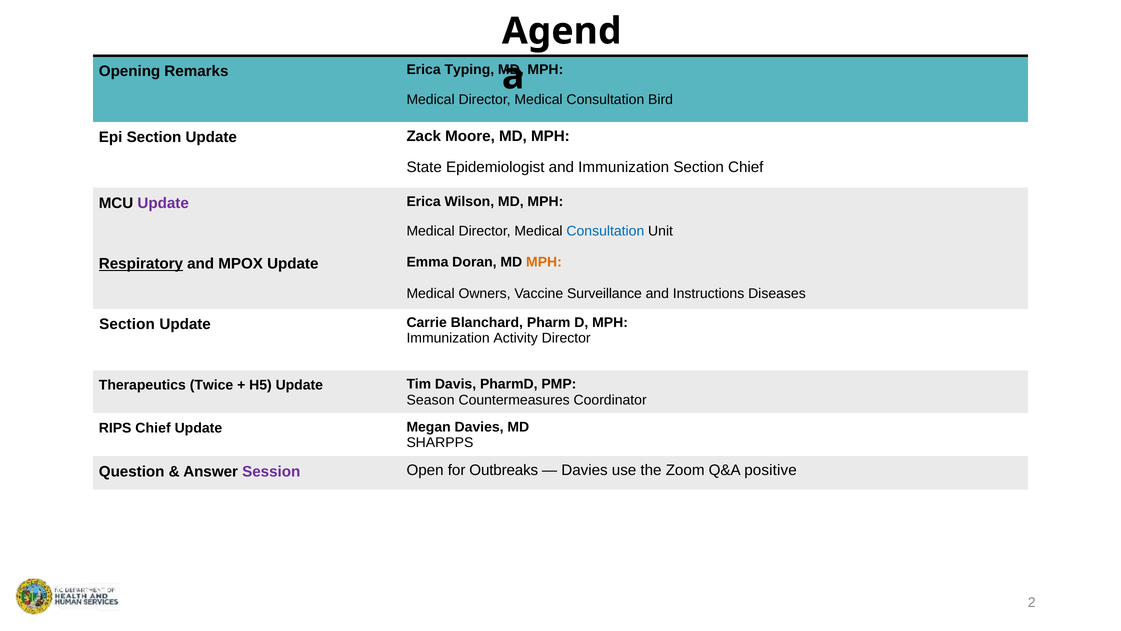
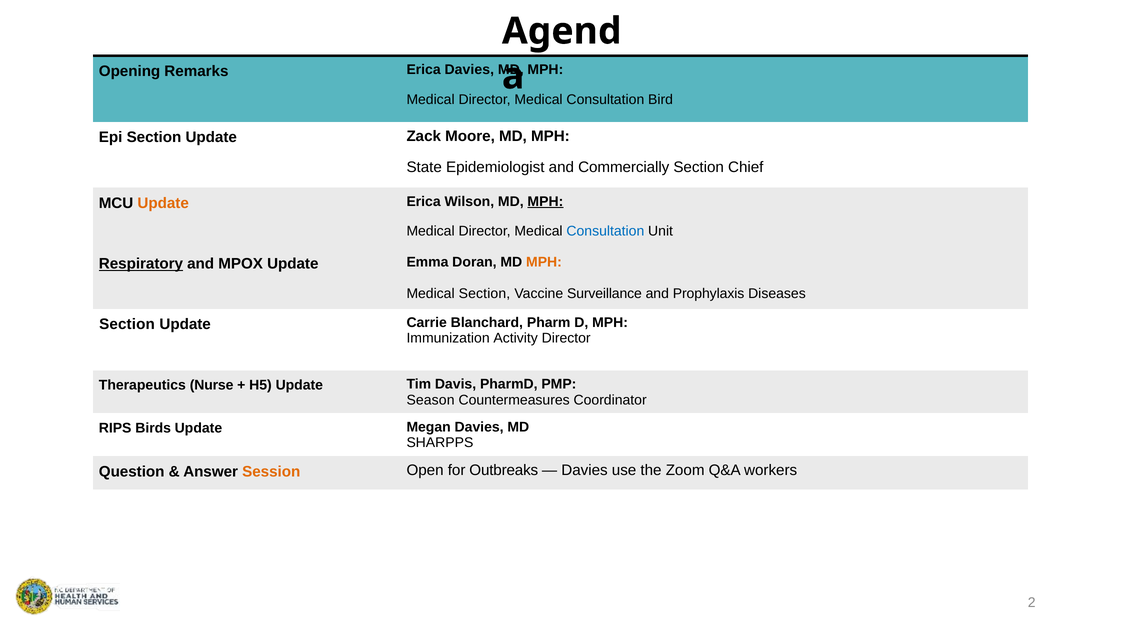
Erica Typing: Typing -> Davies
and Immunization: Immunization -> Commercially
Update at (163, 203) colour: purple -> orange
MPH at (545, 201) underline: none -> present
Medical Owners: Owners -> Section
Instructions: Instructions -> Prophylaxis
Twice: Twice -> Nurse
RIPS Chief: Chief -> Birds
Session colour: purple -> orange
positive: positive -> workers
